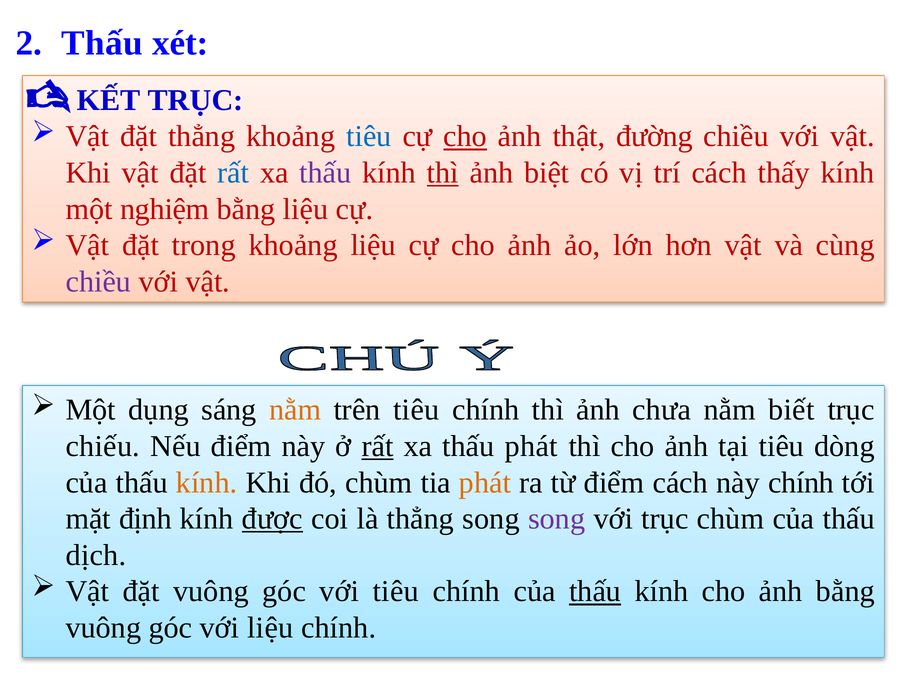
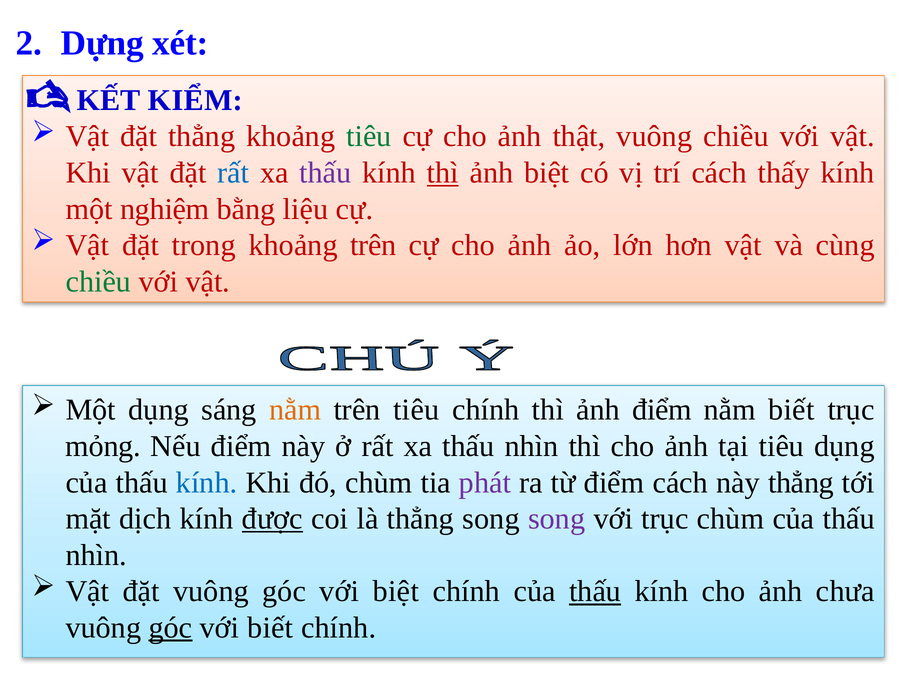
Thấu at (102, 43): Thấu -> Dựng
KẾT TRỤC: TRỤC -> KIỂM
tiêu at (369, 137) colour: blue -> green
cho at (465, 137) underline: present -> none
thật đường: đường -> vuông
khoảng liệu: liệu -> trên
chiều at (98, 282) colour: purple -> green
ảnh chưa: chưa -> điểm
chiếu: chiếu -> mỏng
rất at (378, 446) underline: present -> none
xa thấu phát: phát -> nhìn
tiêu dòng: dòng -> dụng
kính at (207, 483) colour: orange -> blue
phát at (485, 483) colour: orange -> purple
này chính: chính -> thẳng
định: định -> dịch
dịch at (96, 555): dịch -> nhìn
với tiêu: tiêu -> biệt
ảnh bằng: bằng -> chưa
góc at (171, 628) underline: none -> present
với liệu: liệu -> biết
